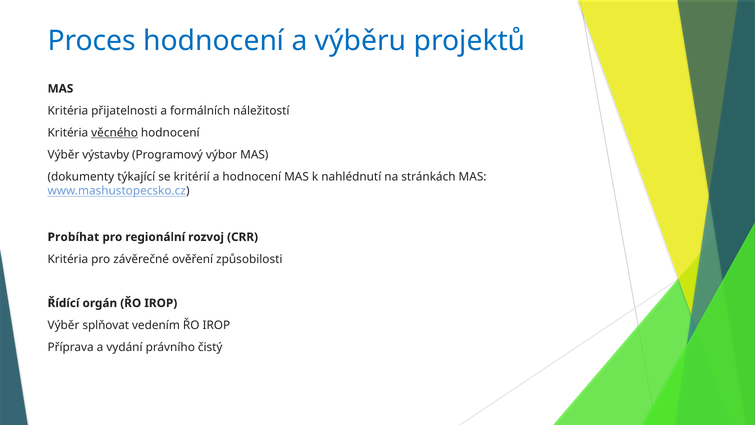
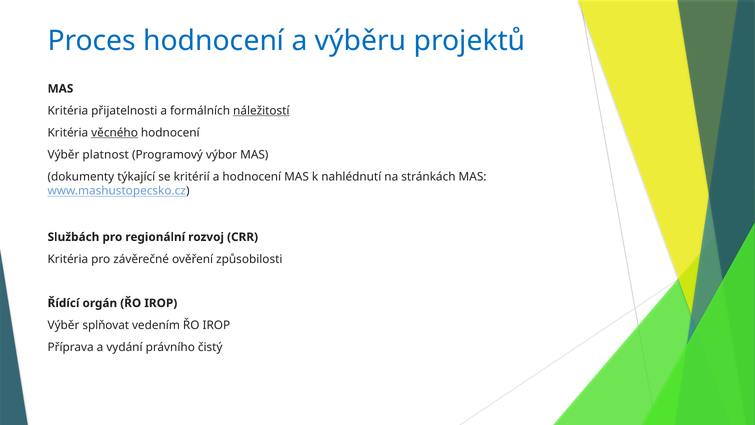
náležitostí underline: none -> present
výstavby: výstavby -> platnost
Probíhat: Probíhat -> Službách
